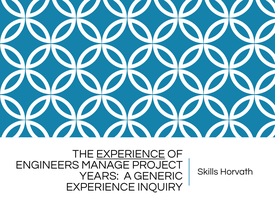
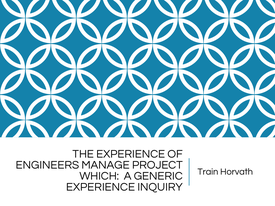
EXPERIENCE at (131, 154) underline: present -> none
Skills: Skills -> Train
YEARS: YEARS -> WHICH
